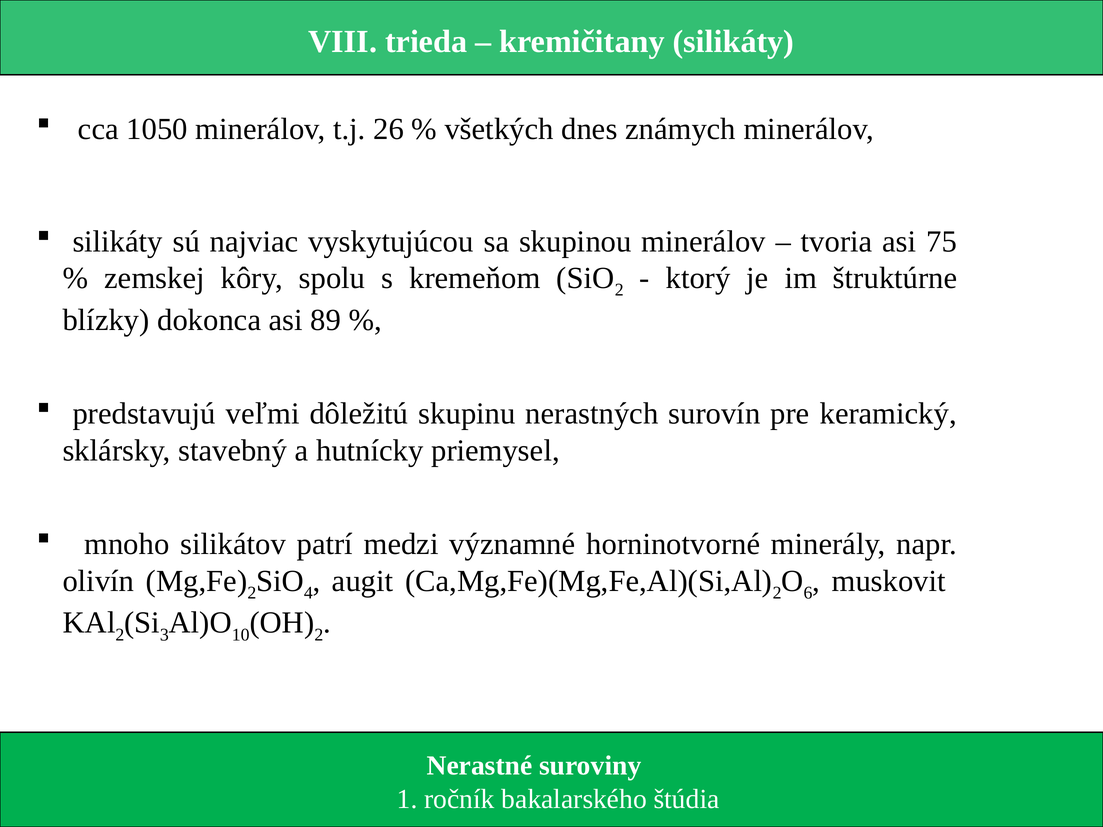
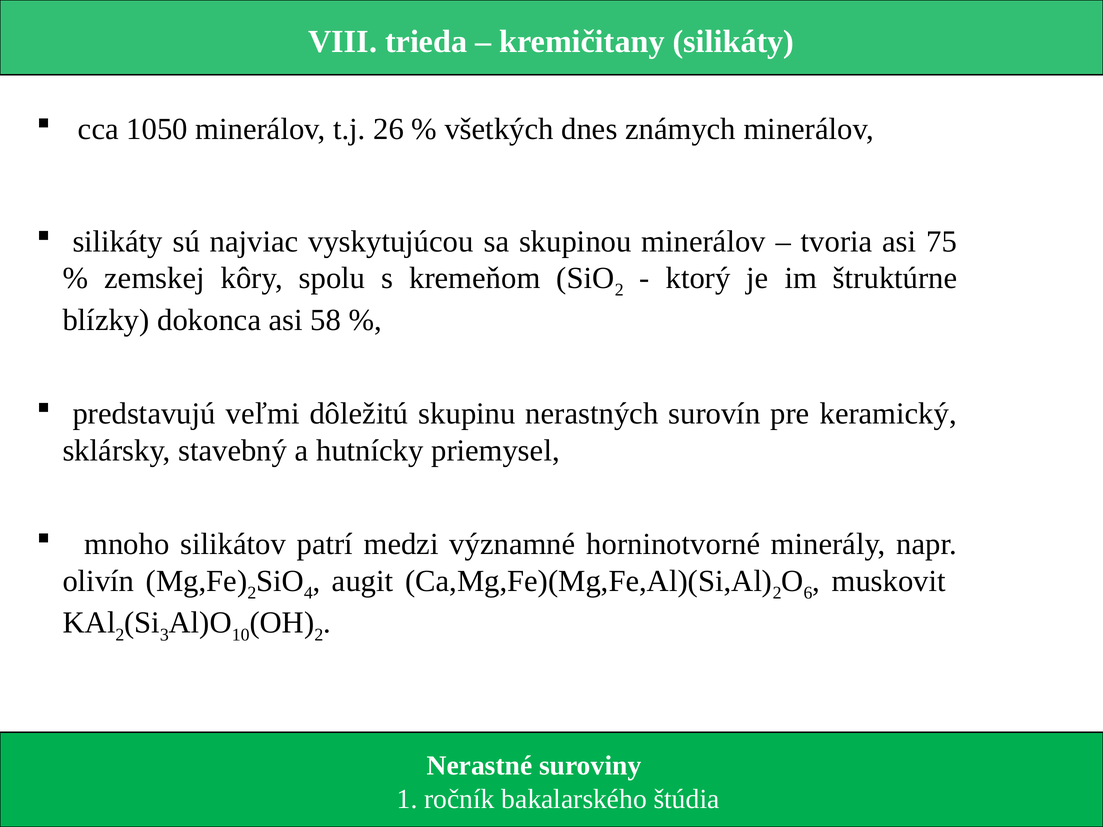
89: 89 -> 58
